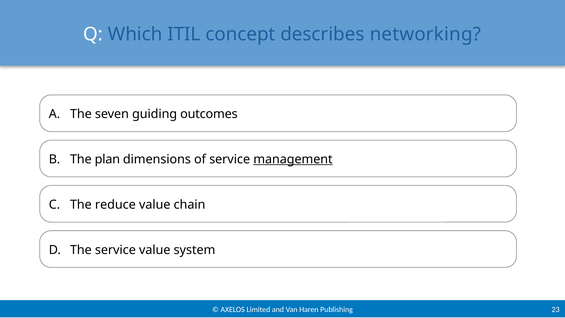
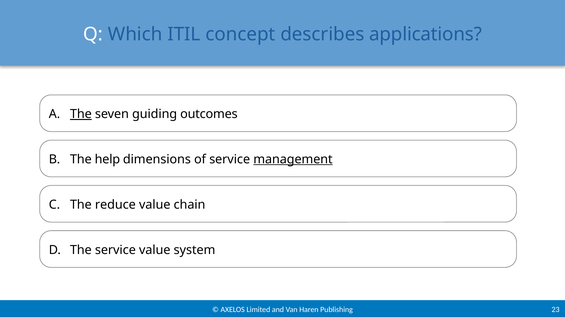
networking: networking -> applications
The at (81, 114) underline: none -> present
plan: plan -> help
